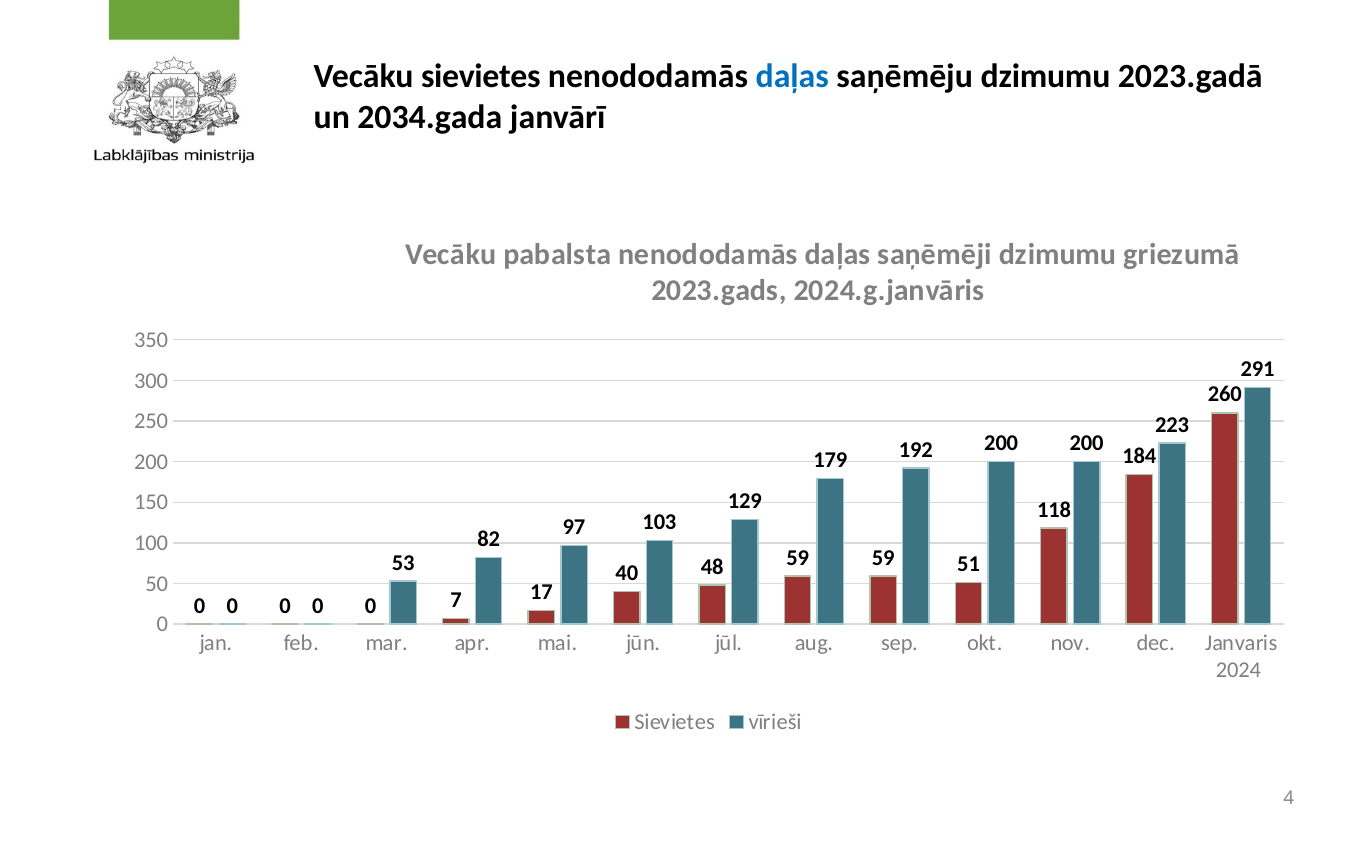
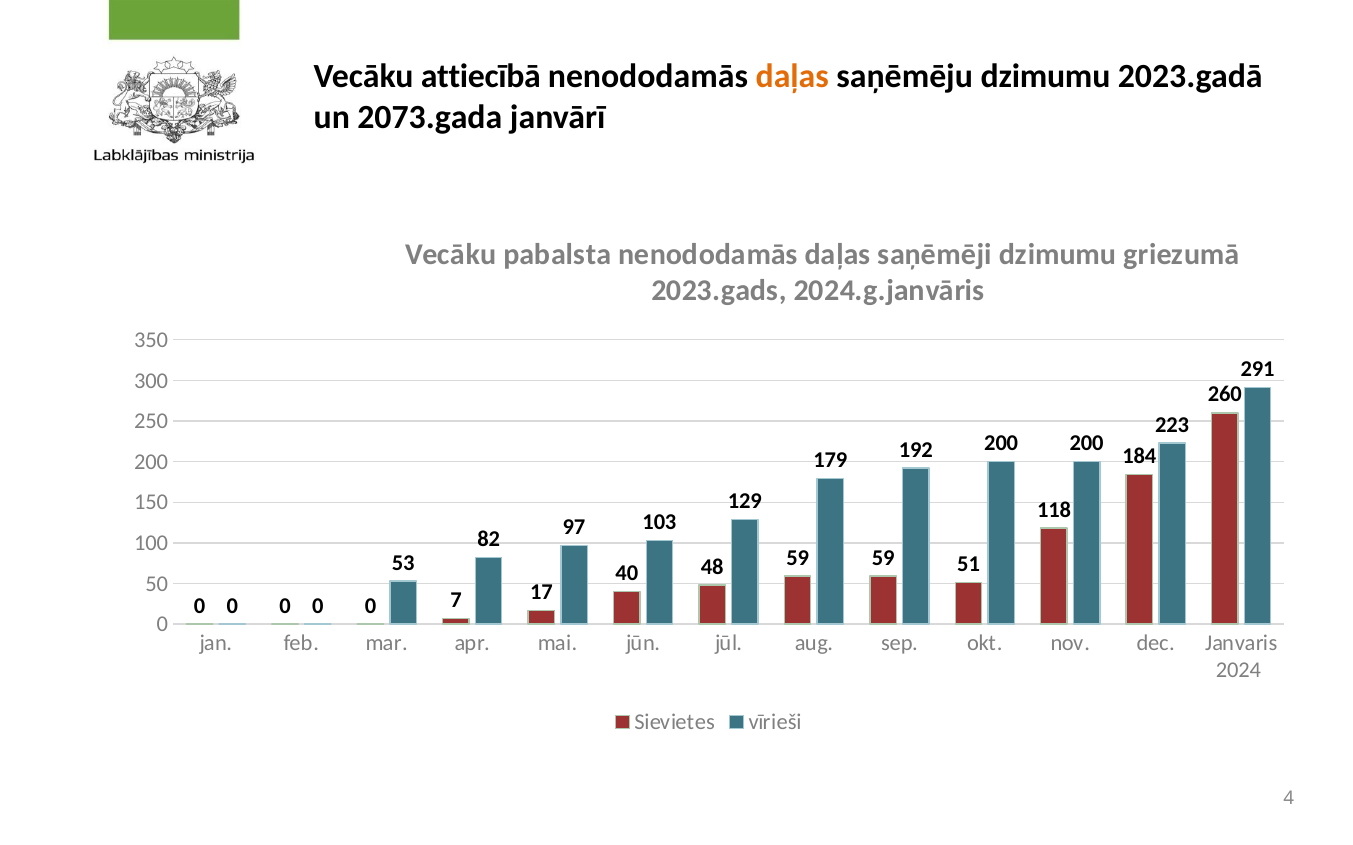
Vecāku sievietes: sievietes -> attiecībā
daļas at (792, 77) colour: blue -> orange
2034.gada: 2034.gada -> 2073.gada
